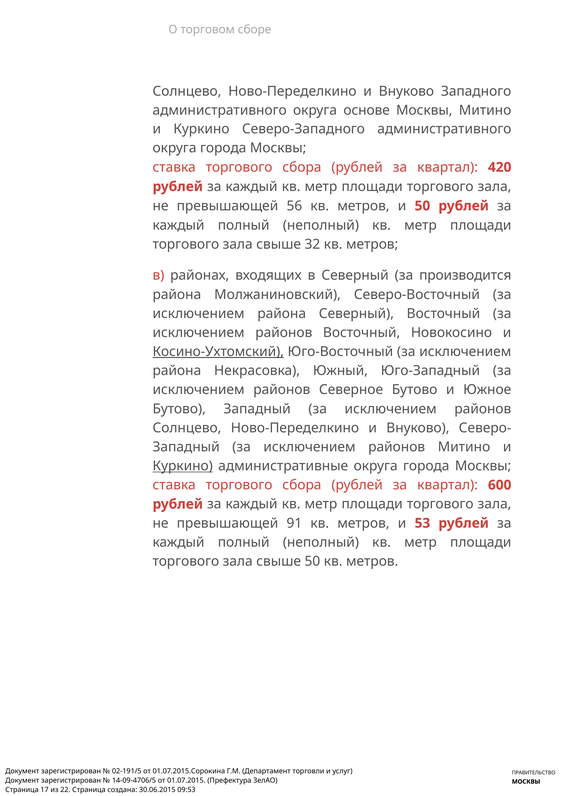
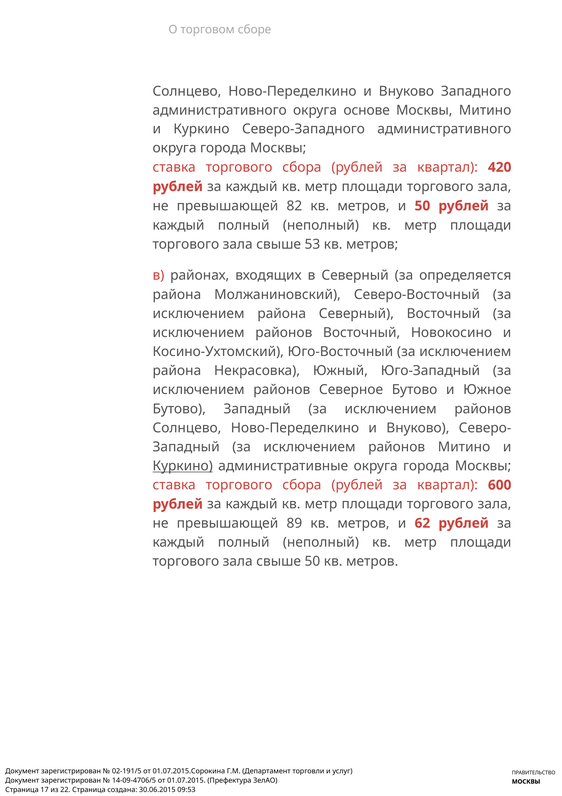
56: 56 -> 82
32: 32 -> 53
производится: производится -> определяется
Косино-Ухтомский underline: present -> none
91: 91 -> 89
53: 53 -> 62
